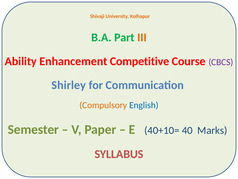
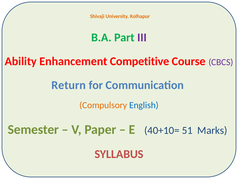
III colour: orange -> purple
Shirley: Shirley -> Return
40: 40 -> 51
